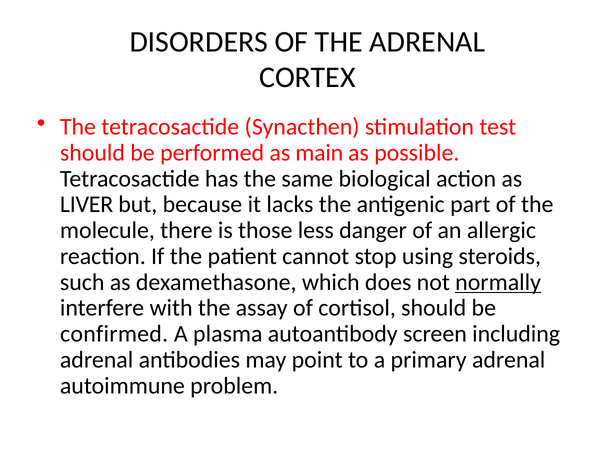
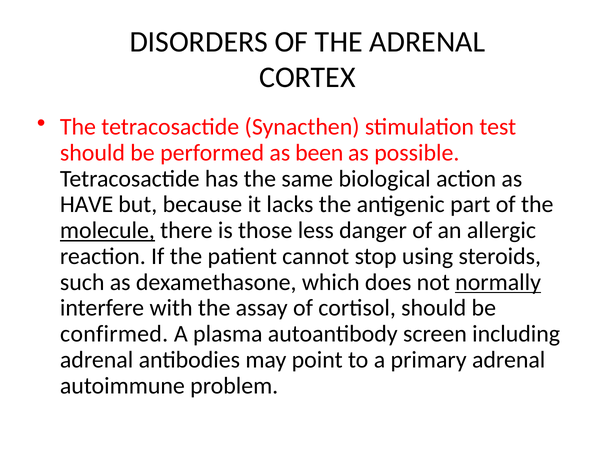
main: main -> been
LIVER: LIVER -> HAVE
molecule underline: none -> present
